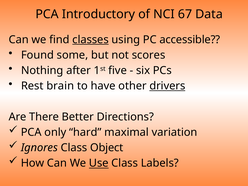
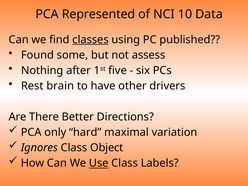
Introductory: Introductory -> Represented
67: 67 -> 10
accessible: accessible -> published
scores: scores -> assess
drivers underline: present -> none
